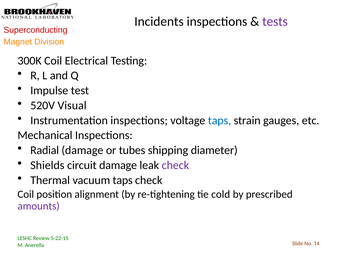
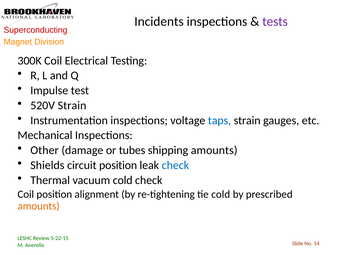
520V Visual: Visual -> Strain
Radial: Radial -> Other
shipping diameter: diameter -> amounts
circuit damage: damage -> position
check at (175, 165) colour: purple -> blue
vacuum taps: taps -> cold
amounts at (39, 206) colour: purple -> orange
